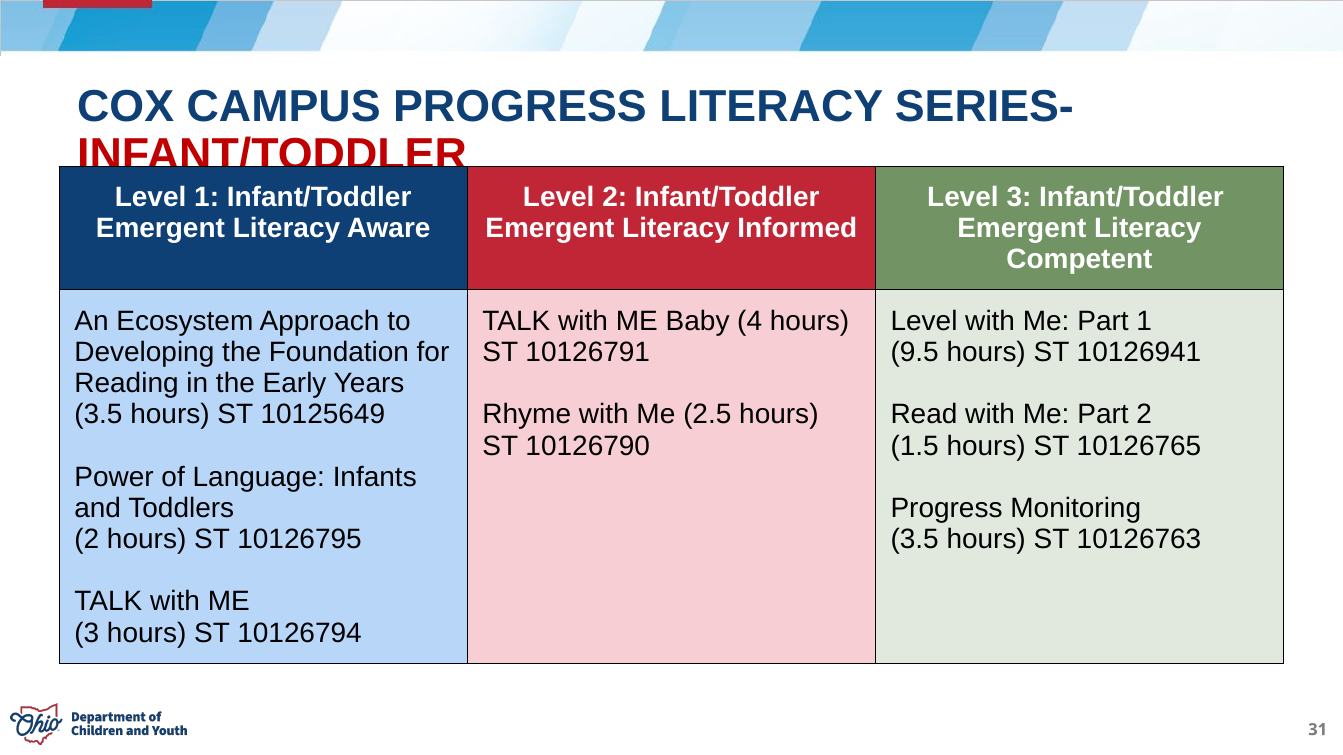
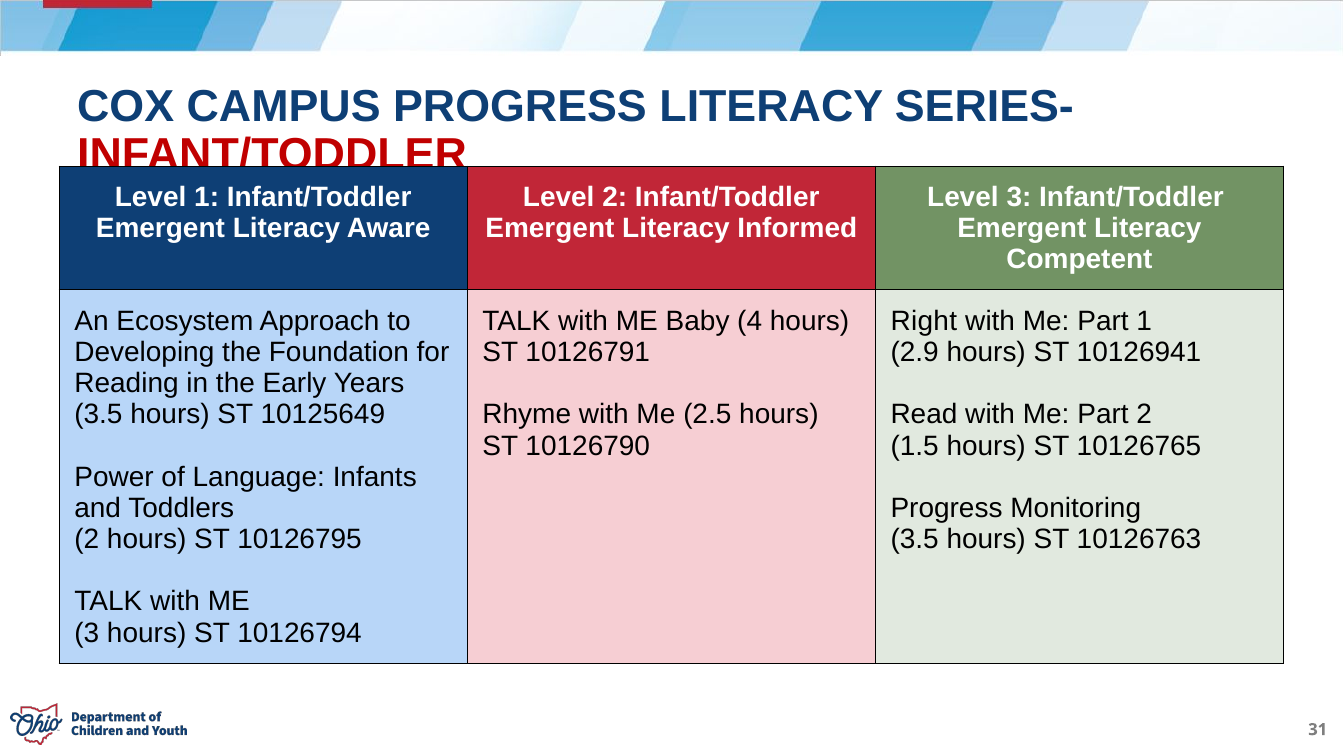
Level at (924, 321): Level -> Right
9.5: 9.5 -> 2.9
